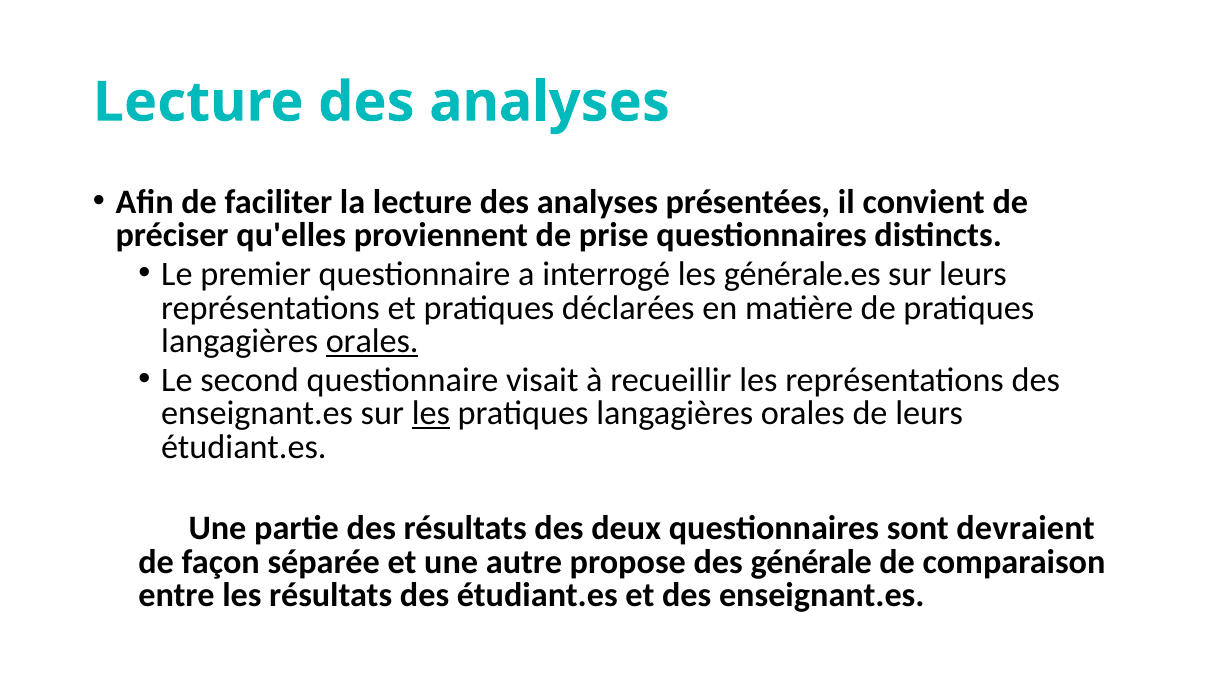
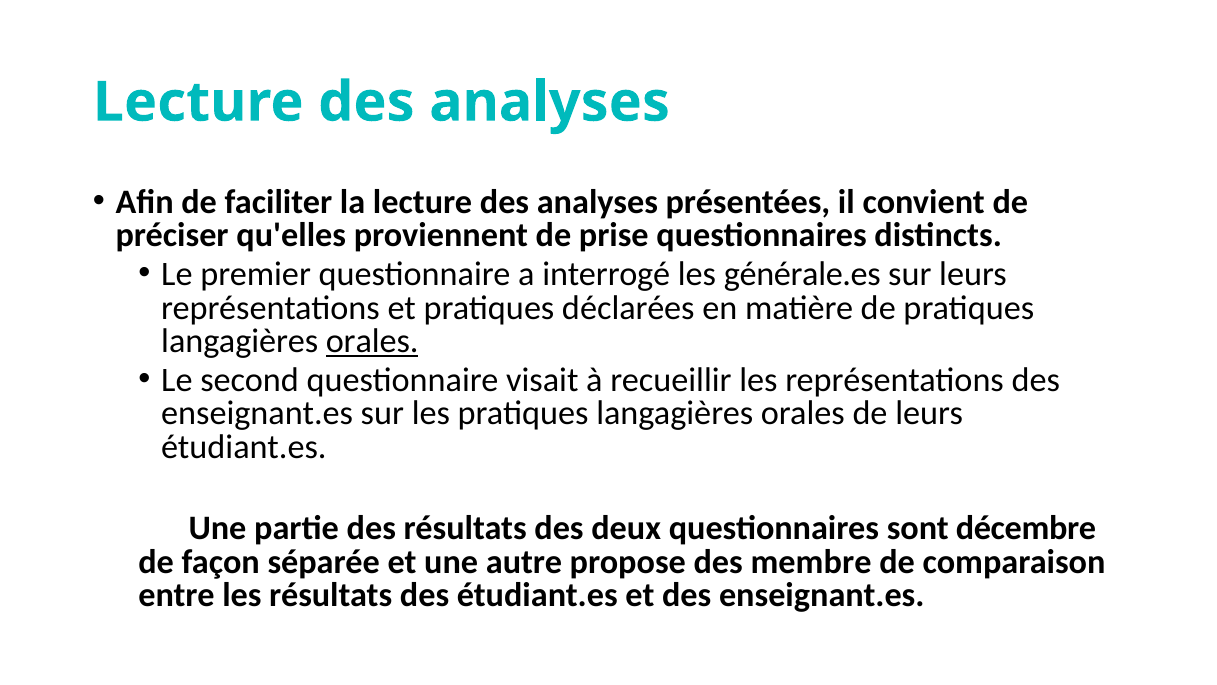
les at (431, 413) underline: present -> none
devraient: devraient -> décembre
générale: générale -> membre
